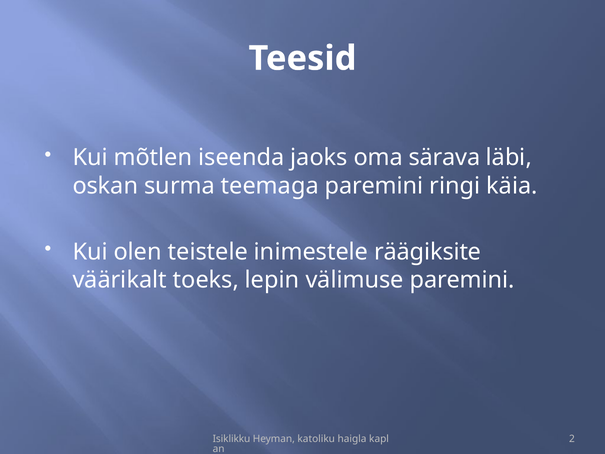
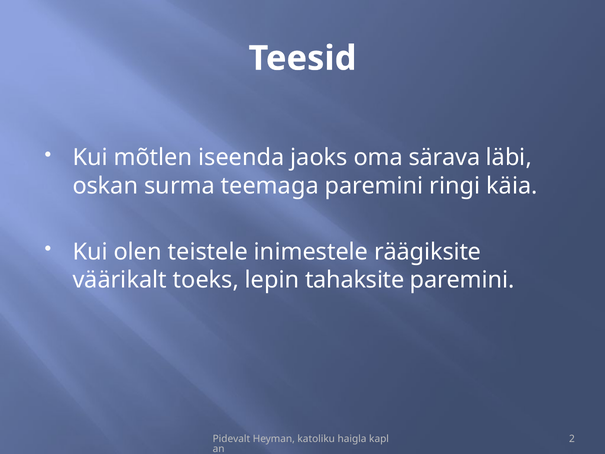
välimuse: välimuse -> tahaksite
Isiklikku: Isiklikku -> Pidevalt
